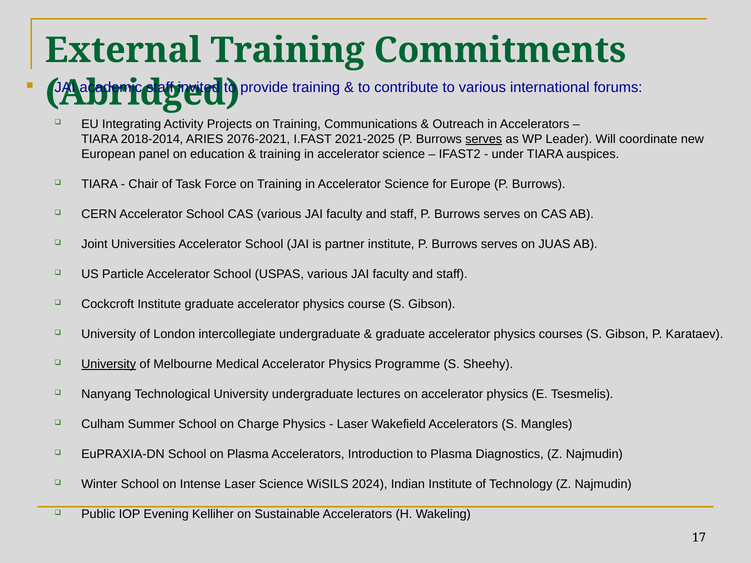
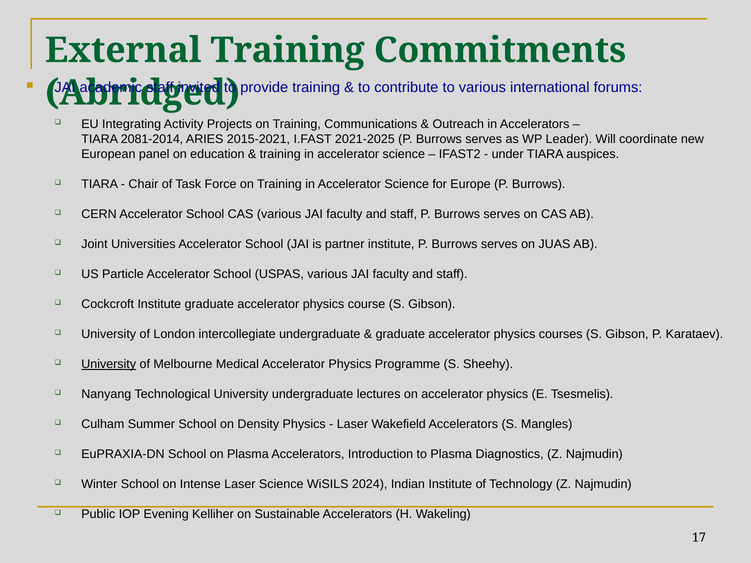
2018-2014: 2018-2014 -> 2081-2014
2076-2021: 2076-2021 -> 2015-2021
serves at (484, 139) underline: present -> none
Charge: Charge -> Density
